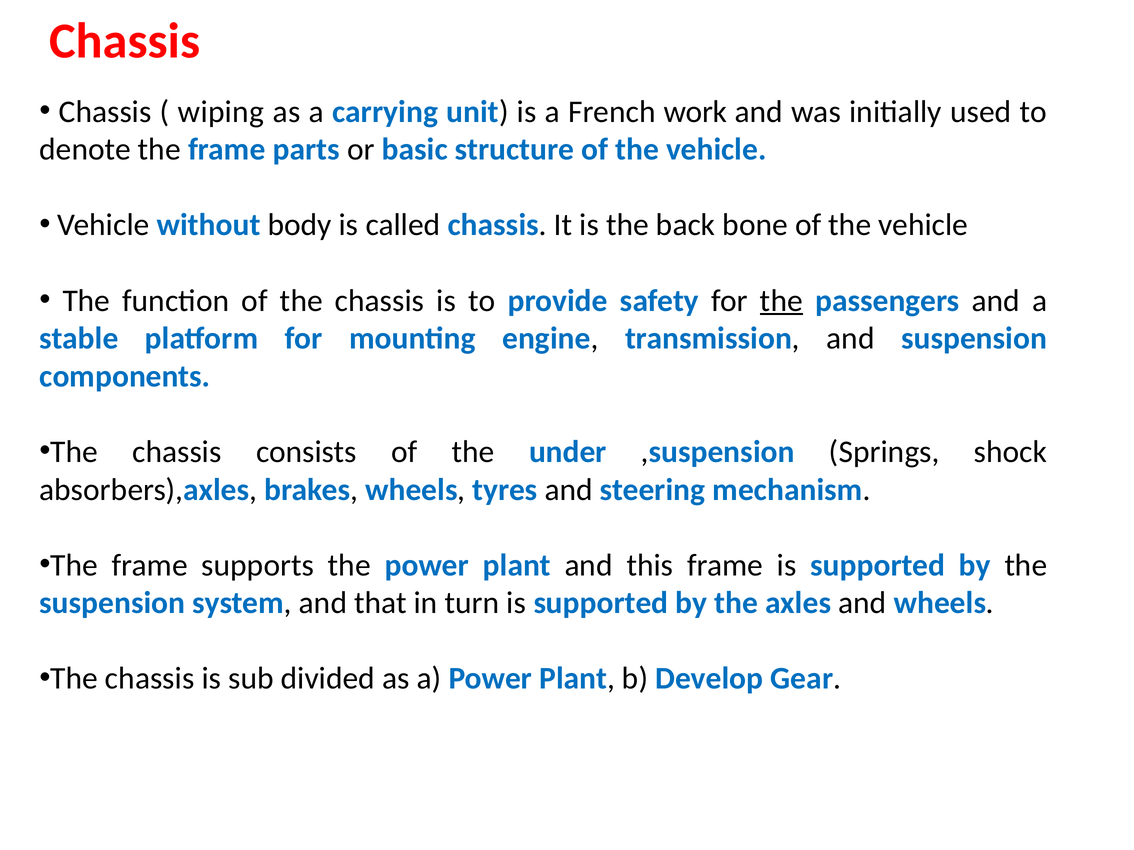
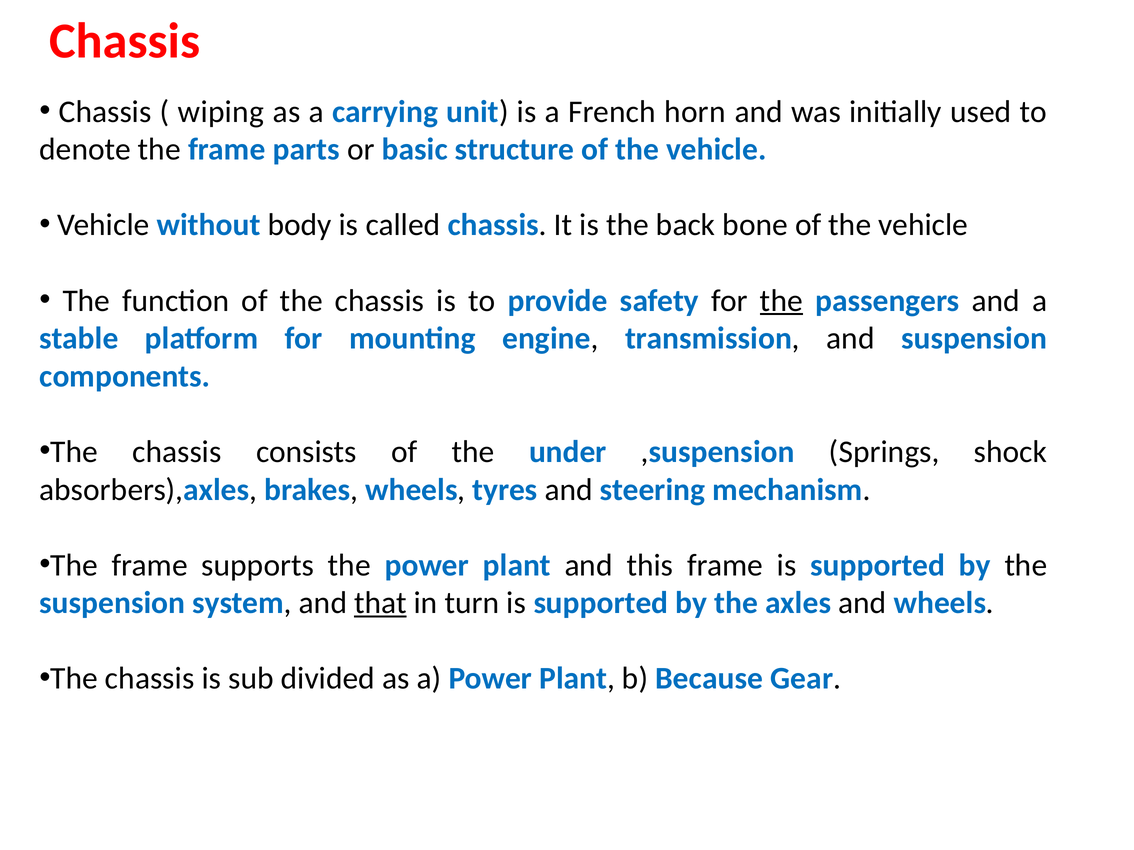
work: work -> horn
that underline: none -> present
Develop: Develop -> Because
